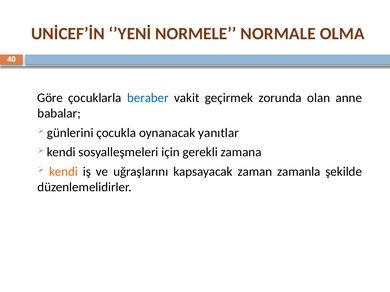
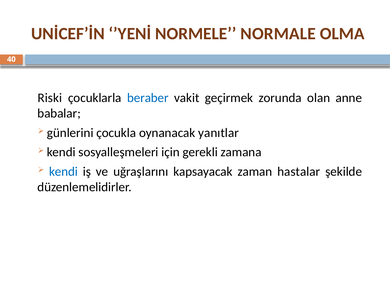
Göre: Göre -> Riski
kendi at (64, 172) colour: orange -> blue
zamanla: zamanla -> hastalar
